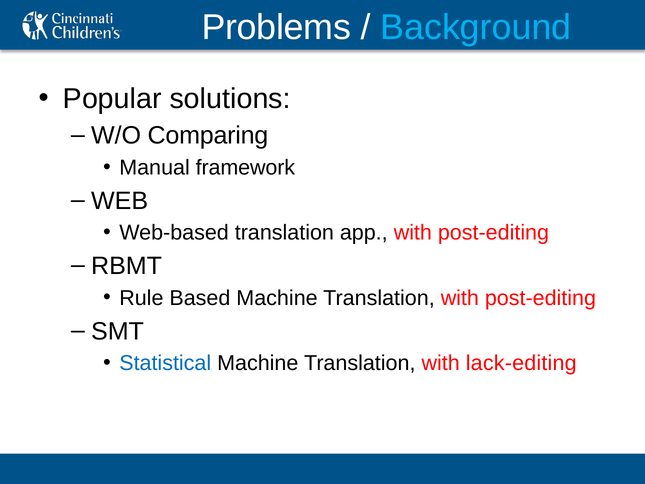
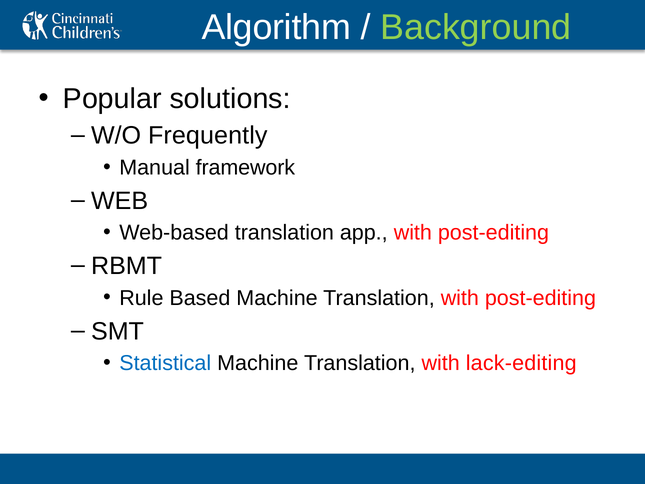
Problems: Problems -> Algorithm
Background colour: light blue -> light green
Comparing: Comparing -> Frequently
